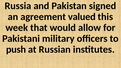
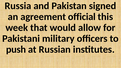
valued: valued -> official
